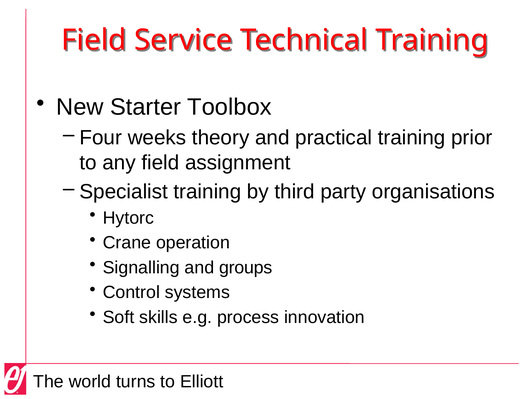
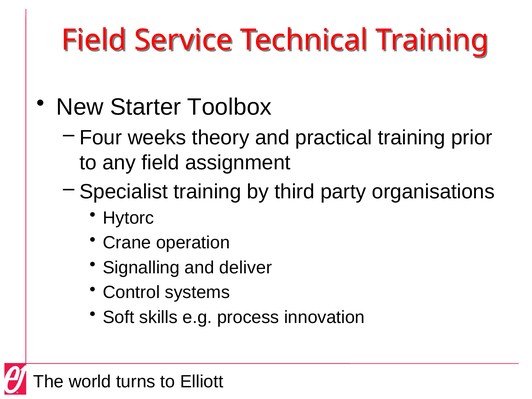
groups: groups -> deliver
